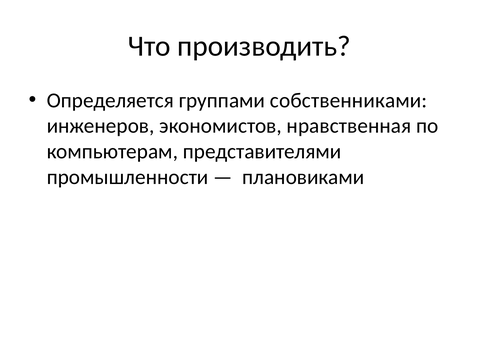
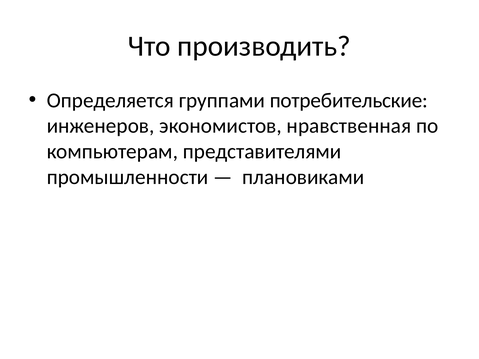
собственниками: собственниками -> потребительские
